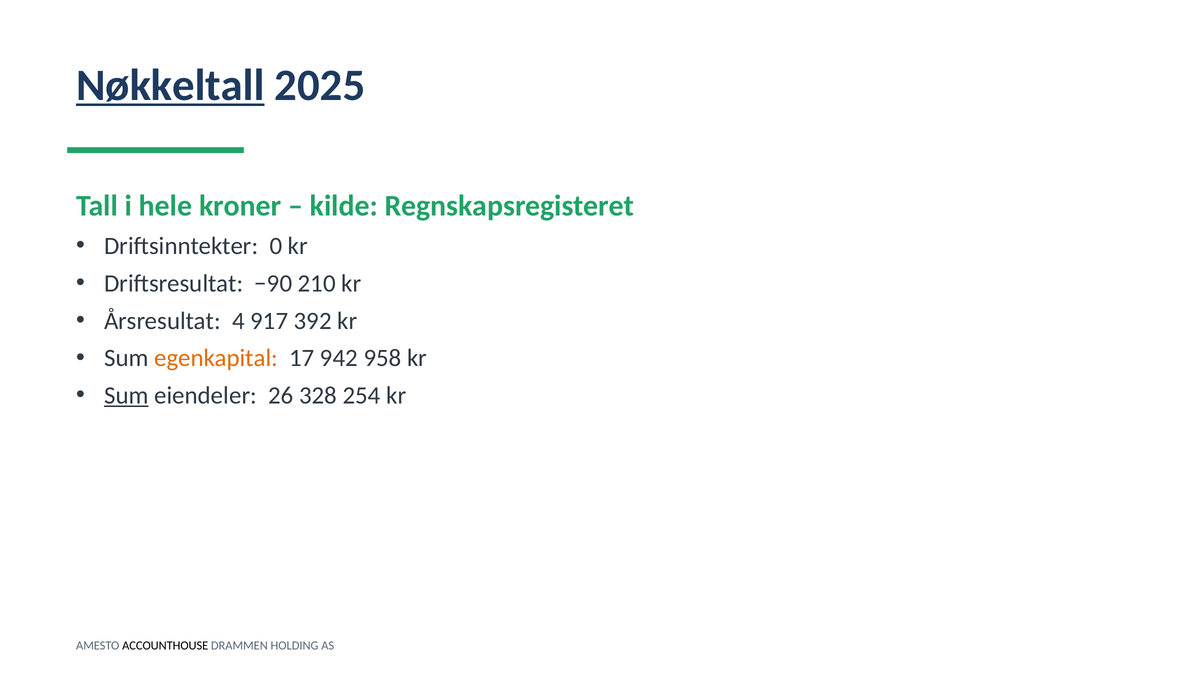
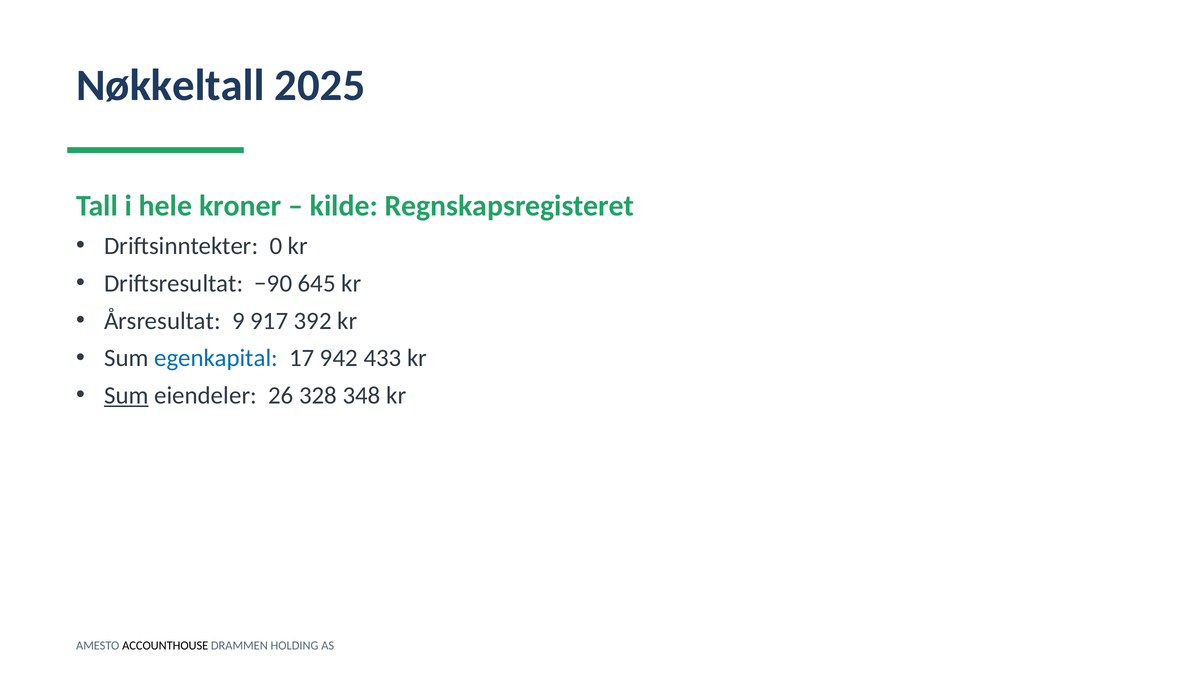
Nøkkeltall underline: present -> none
210: 210 -> 645
4: 4 -> 9
egenkapital colour: orange -> blue
958: 958 -> 433
254: 254 -> 348
